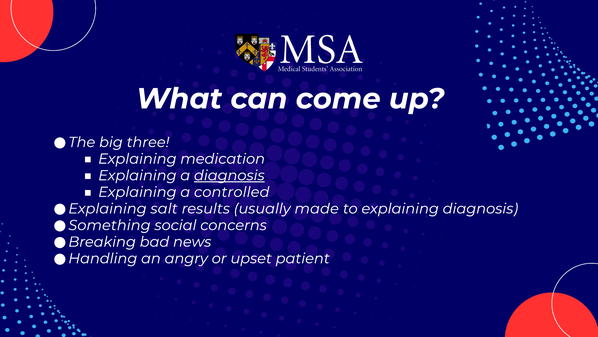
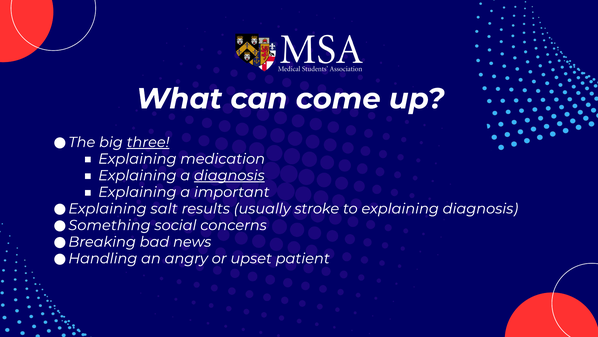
three underline: none -> present
controlled: controlled -> important
made: made -> stroke
